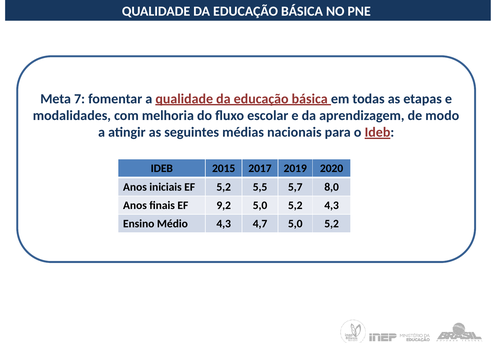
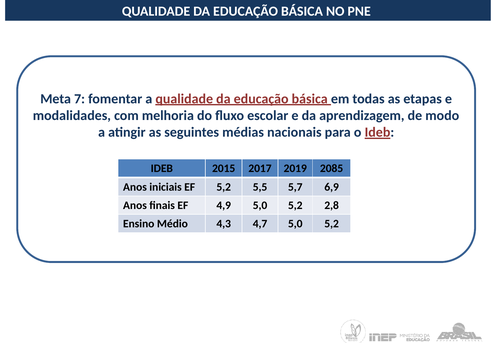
2020: 2020 -> 2085
8,0: 8,0 -> 6,9
9,2: 9,2 -> 4,9
5,2 4,3: 4,3 -> 2,8
